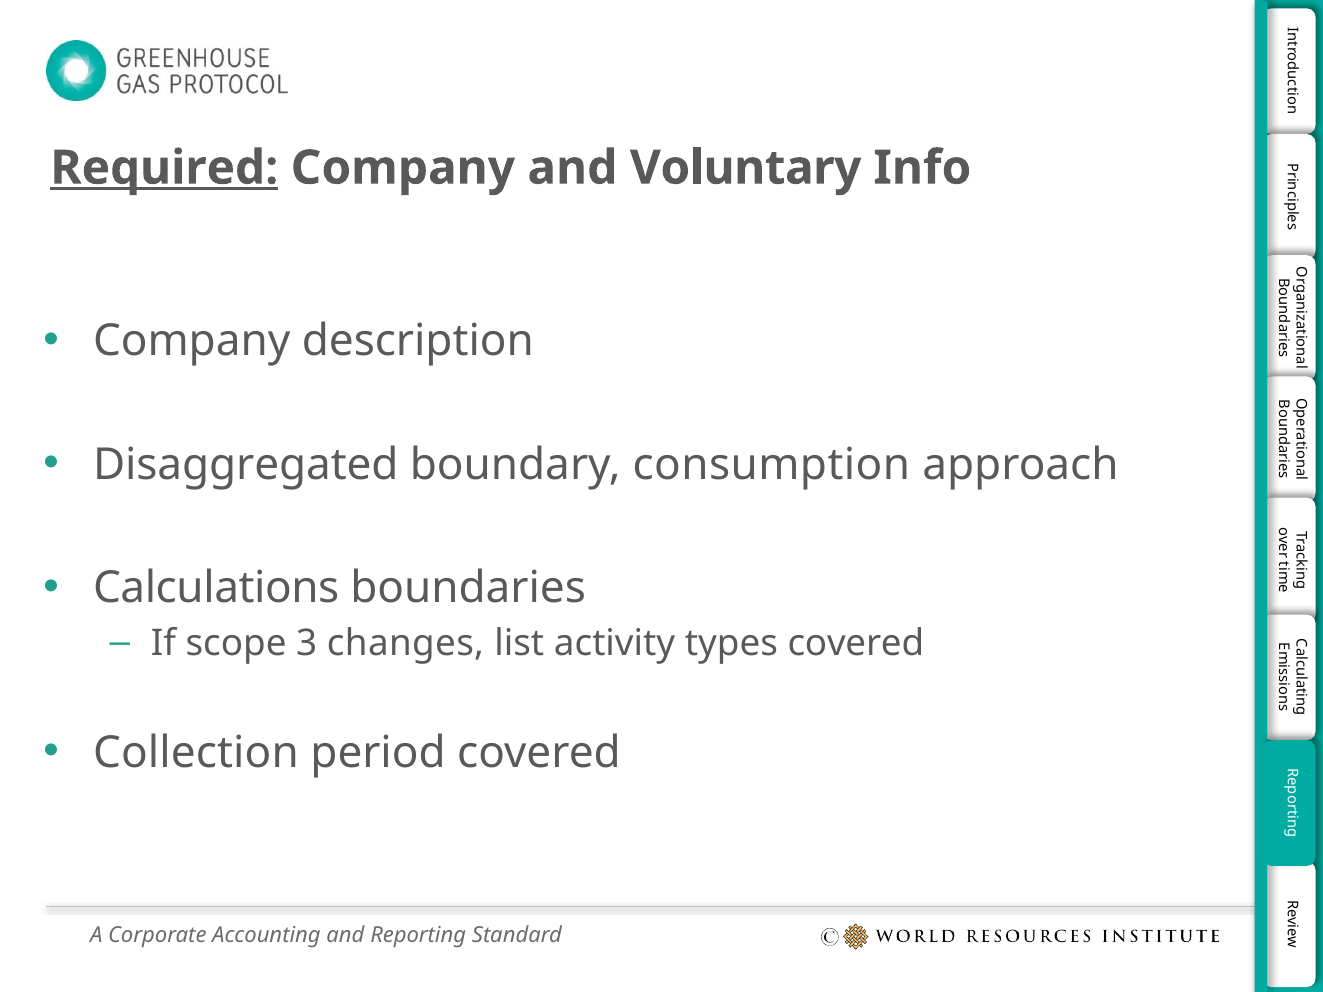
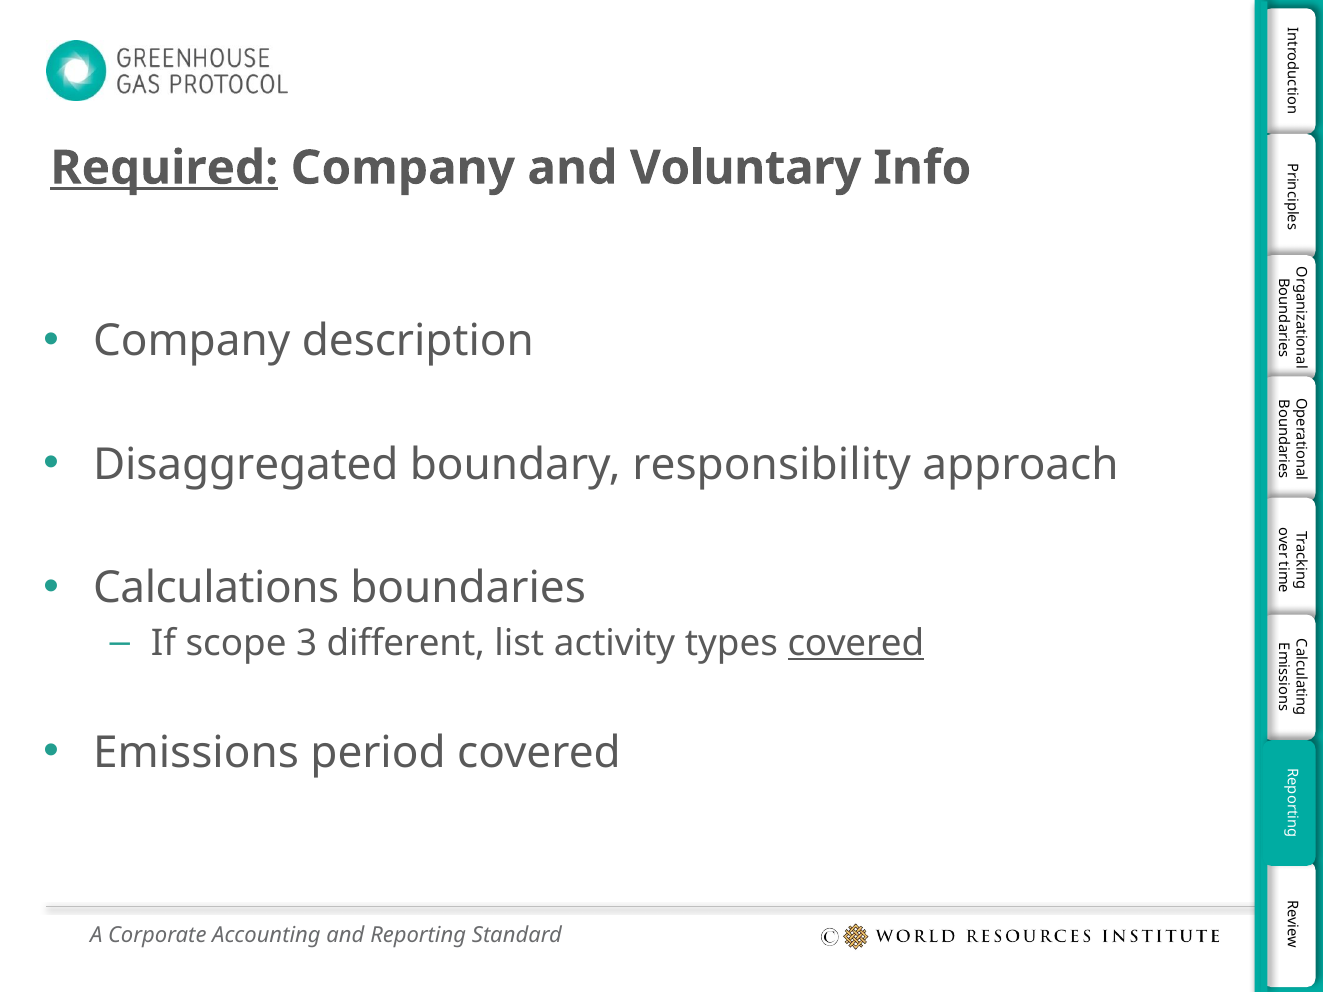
consumption: consumption -> responsibility
changes: changes -> different
covered at (856, 644) underline: none -> present
Collection: Collection -> Emissions
